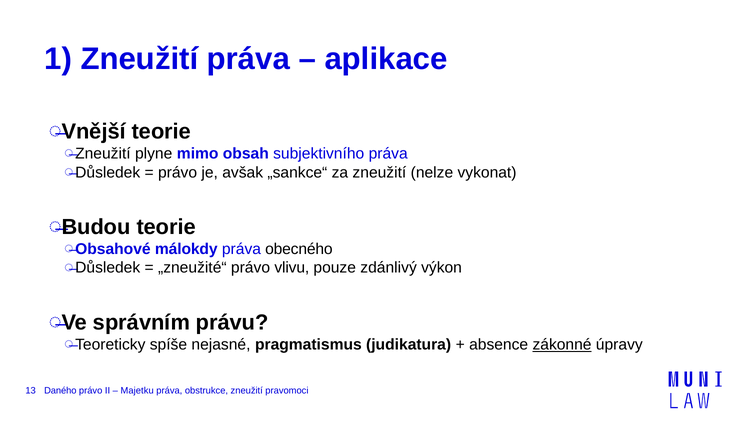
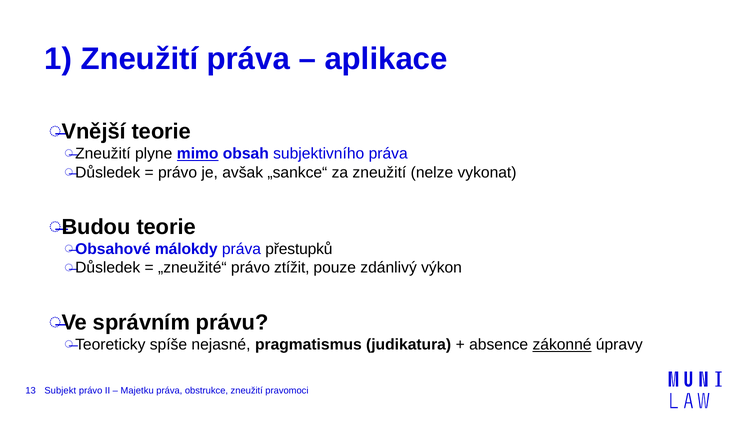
mimo underline: none -> present
obecného: obecného -> přestupků
vlivu: vlivu -> ztížit
Daného: Daného -> Subjekt
